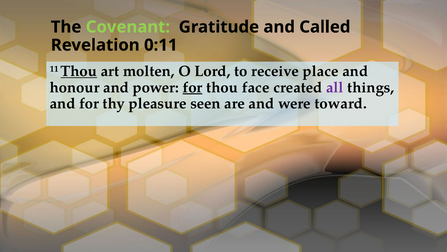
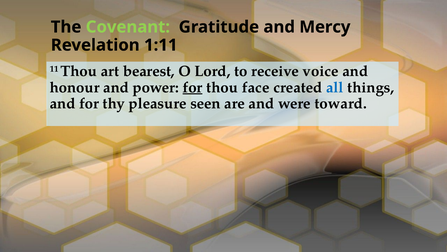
Called: Called -> Mercy
0:11: 0:11 -> 1:11
Thou at (79, 71) underline: present -> none
molten: molten -> bearest
place: place -> voice
all colour: purple -> blue
